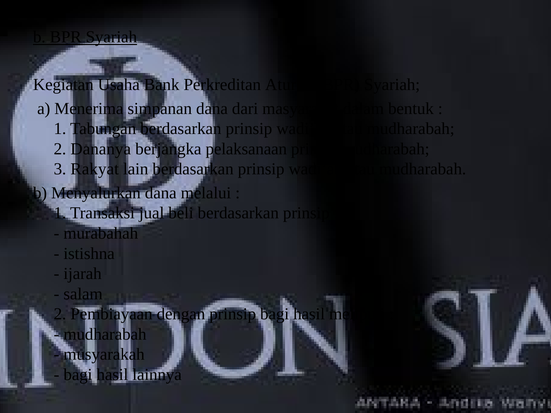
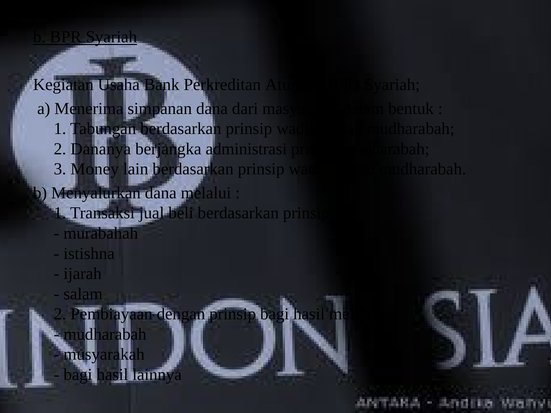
pelaksanaan: pelaksanaan -> administrasi
Rakyat: Rakyat -> Money
